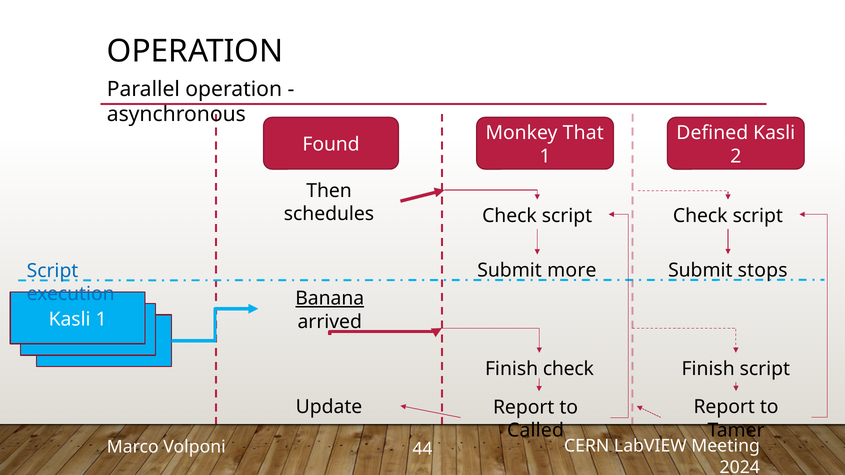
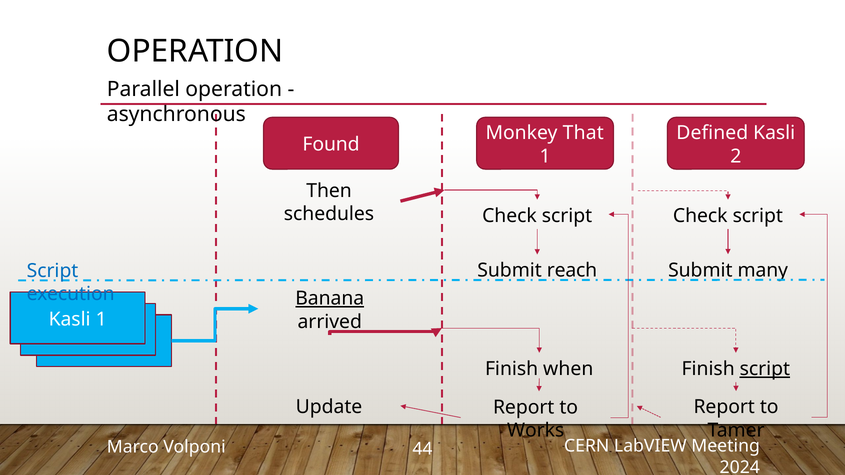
stops: stops -> many
more: more -> reach
Finish check: check -> when
script at (765, 369) underline: none -> present
Called: Called -> Works
